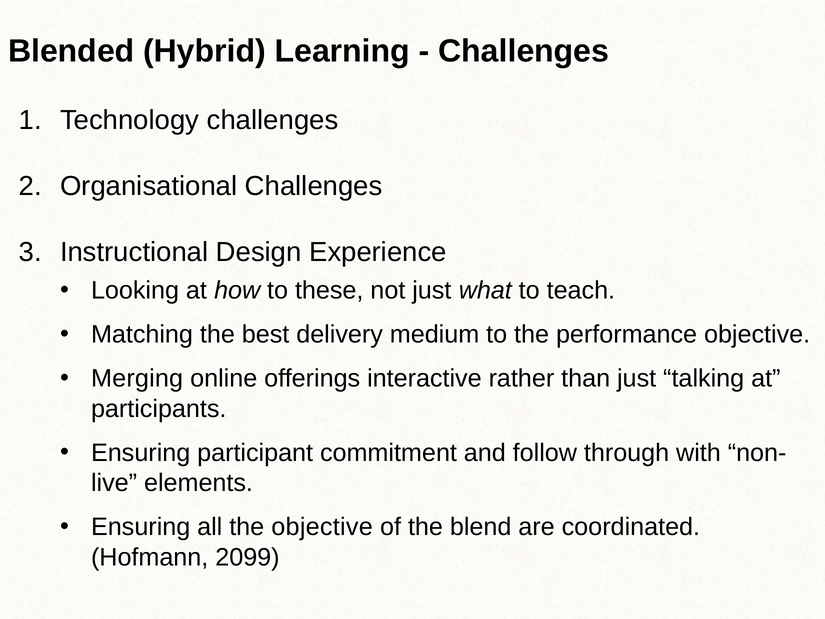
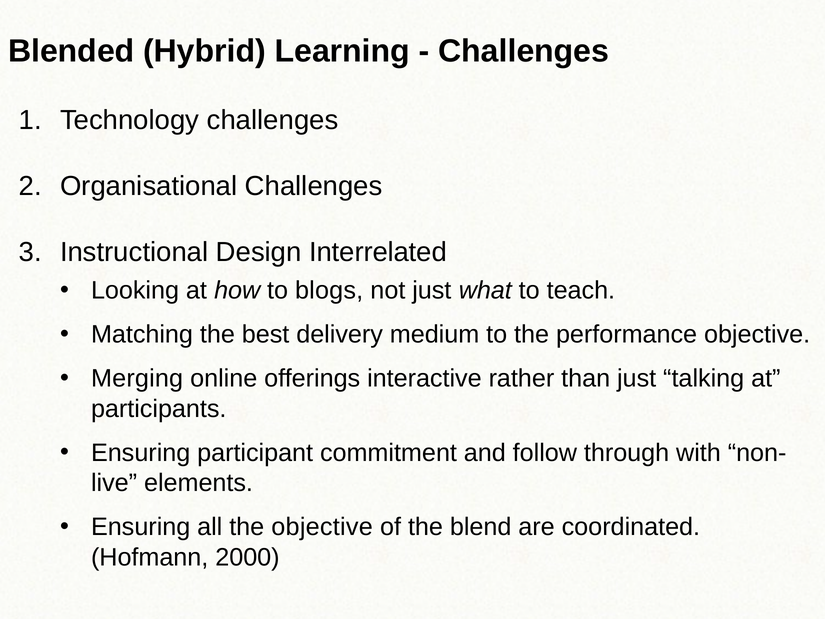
Experience: Experience -> Interrelated
these: these -> blogs
2099: 2099 -> 2000
